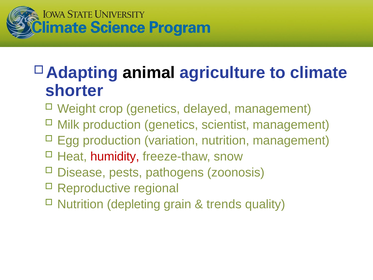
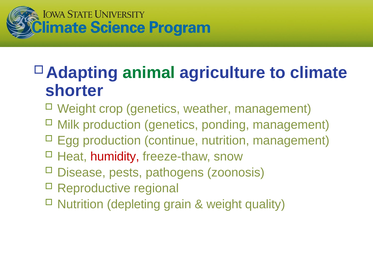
animal colour: black -> green
delayed: delayed -> weather
scientist: scientist -> ponding
variation: variation -> continue
trends: trends -> weight
